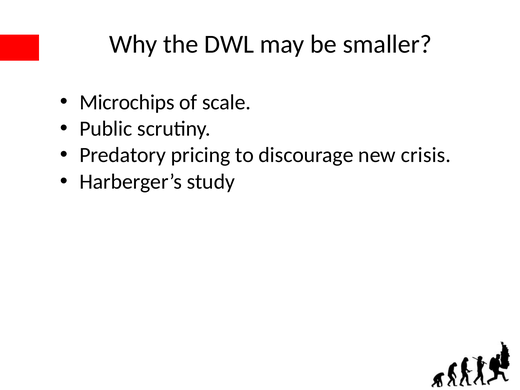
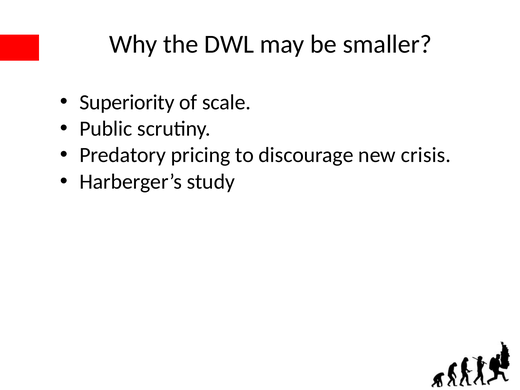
Microchips: Microchips -> Superiority
